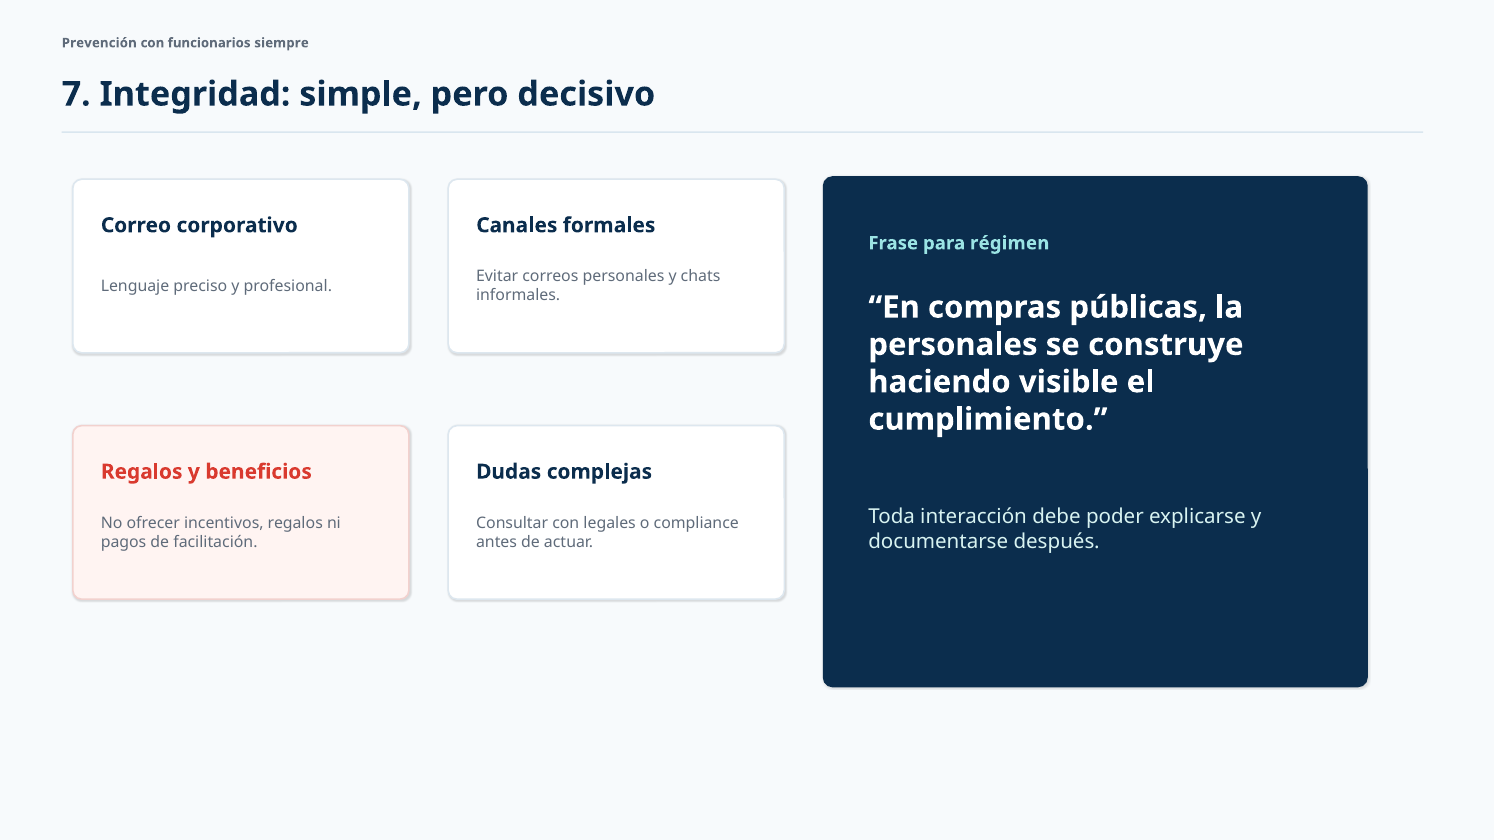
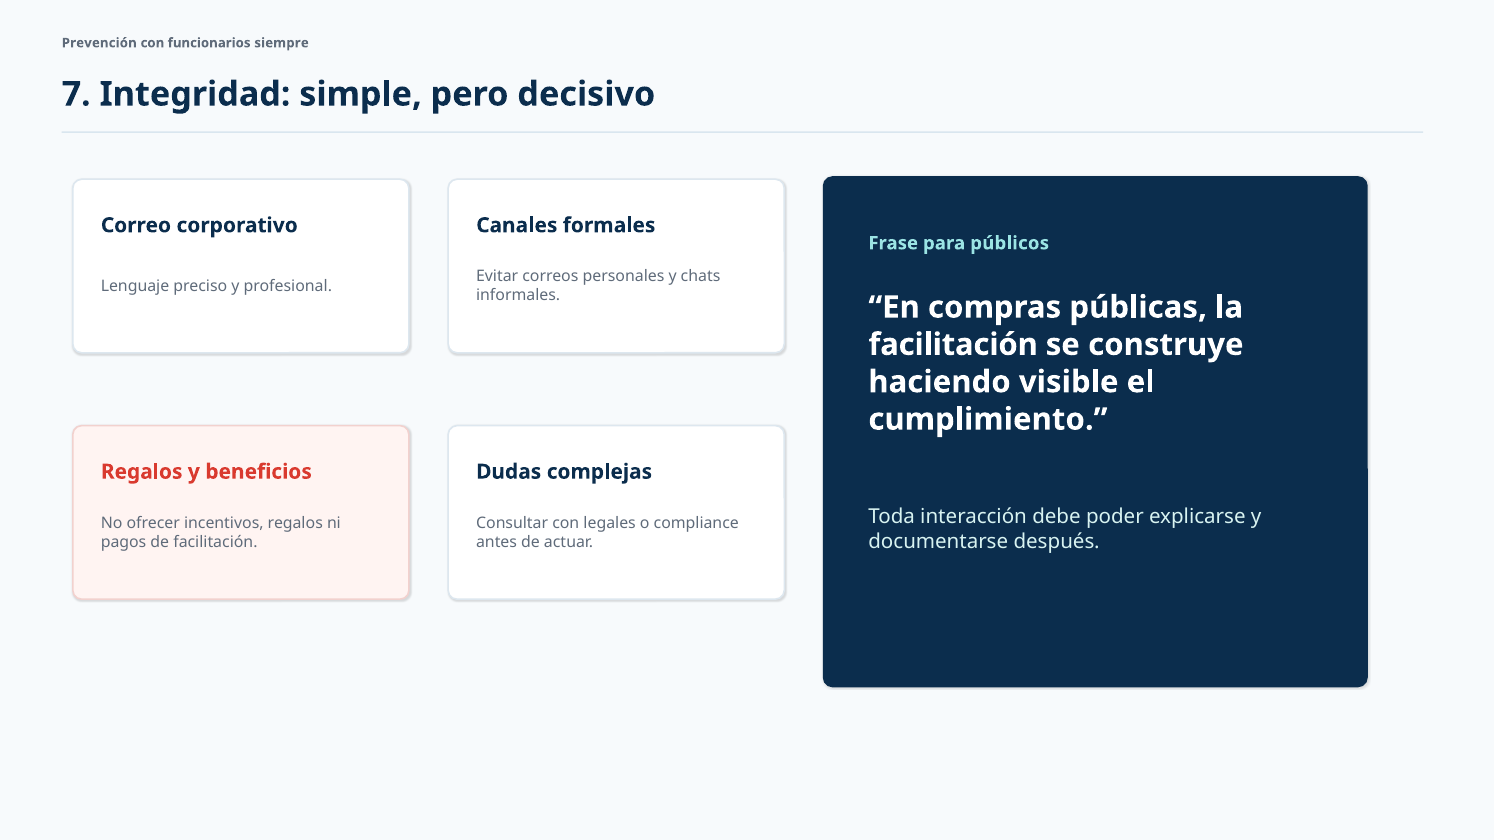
régimen: régimen -> públicos
personales at (953, 345): personales -> facilitación
